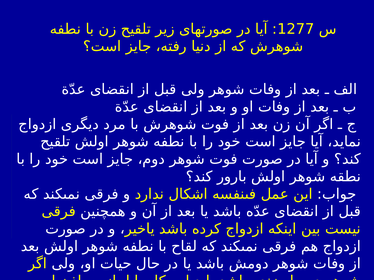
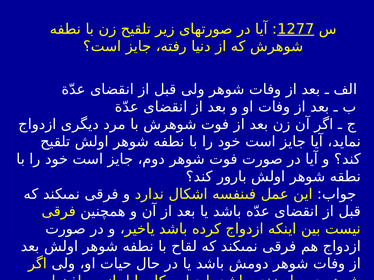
1277 underline: none -> present
